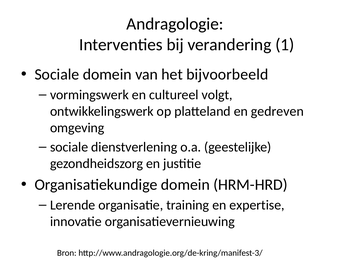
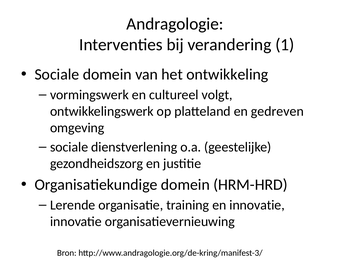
bijvoorbeeld: bijvoorbeeld -> ontwikkeling
en expertise: expertise -> innovatie
